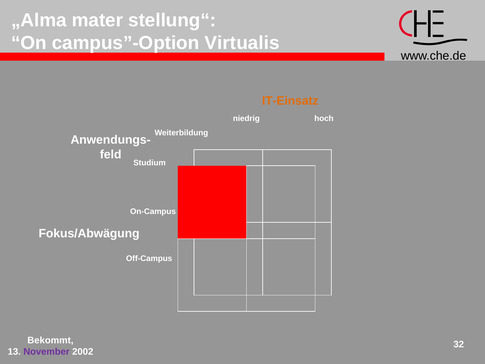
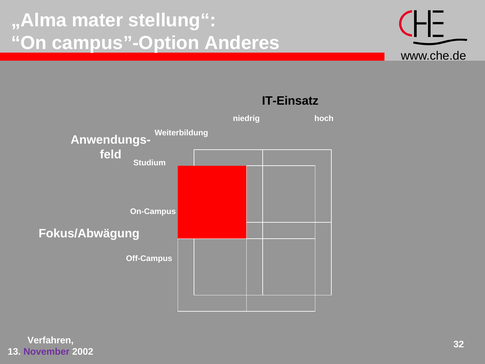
Virtualis: Virtualis -> Anderes
IT-Einsatz colour: orange -> black
Bekommt: Bekommt -> Verfahren
